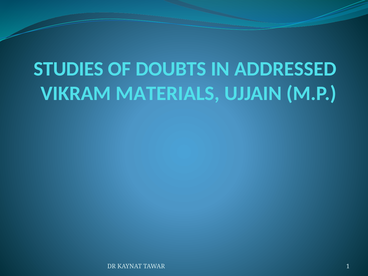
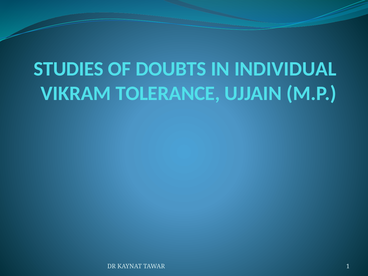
ADDRESSED: ADDRESSED -> INDIVIDUAL
MATERIALS: MATERIALS -> TOLERANCE
